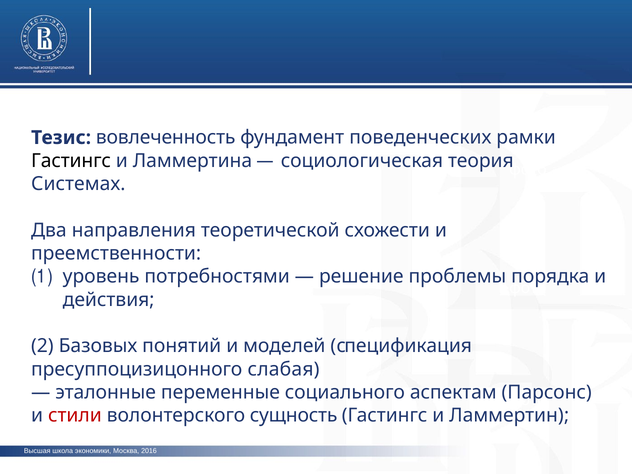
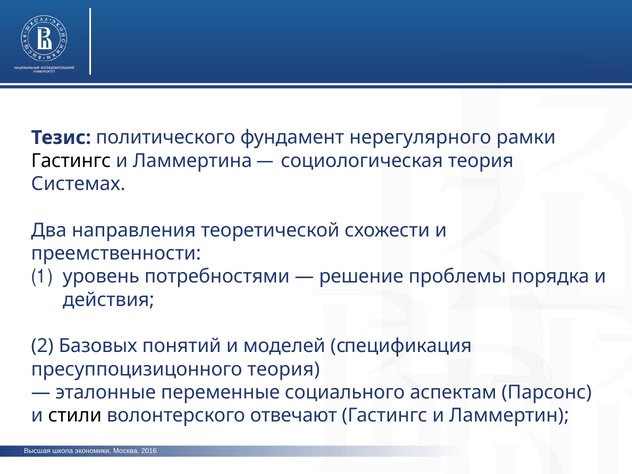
вовлеченность: вовлеченность -> политического
поведенческих: поведенческих -> нерегулярного
пресуппоцизицонного слабая: слабая -> теория
стили colour: red -> black
сущность: сущность -> отвечают
